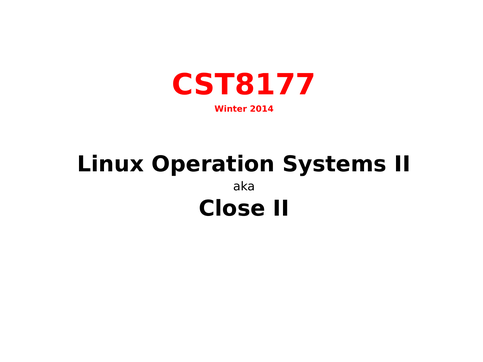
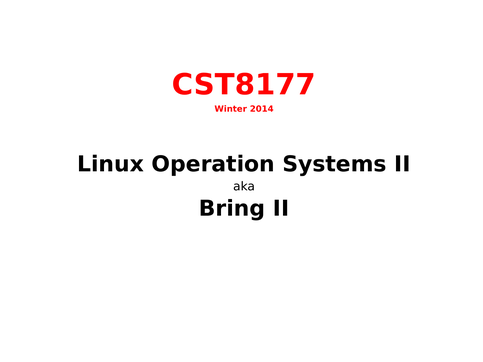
Close: Close -> Bring
